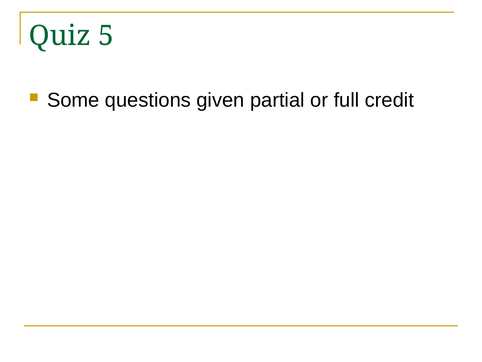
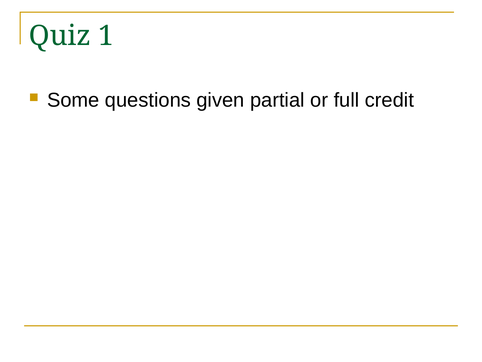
5: 5 -> 1
